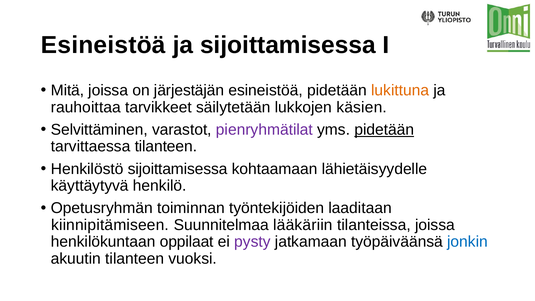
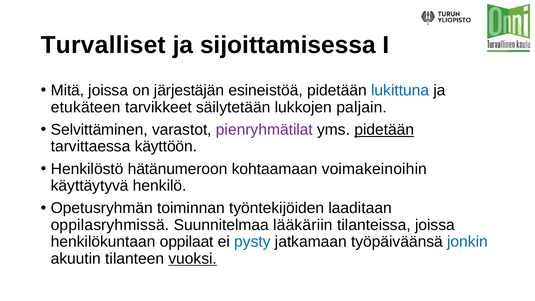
Esineistöä at (103, 45): Esineistöä -> Turvalliset
lukittuna colour: orange -> blue
rauhoittaa: rauhoittaa -> etukäteen
käsien: käsien -> paljain
tarvittaessa tilanteen: tilanteen -> käyttöön
Henkilöstö sijoittamisessa: sijoittamisessa -> hätänumeroon
lähietäisyydelle: lähietäisyydelle -> voimakeinoihin
kiinnipitämiseen: kiinnipitämiseen -> oppilasryhmissä
pysty colour: purple -> blue
vuoksi underline: none -> present
